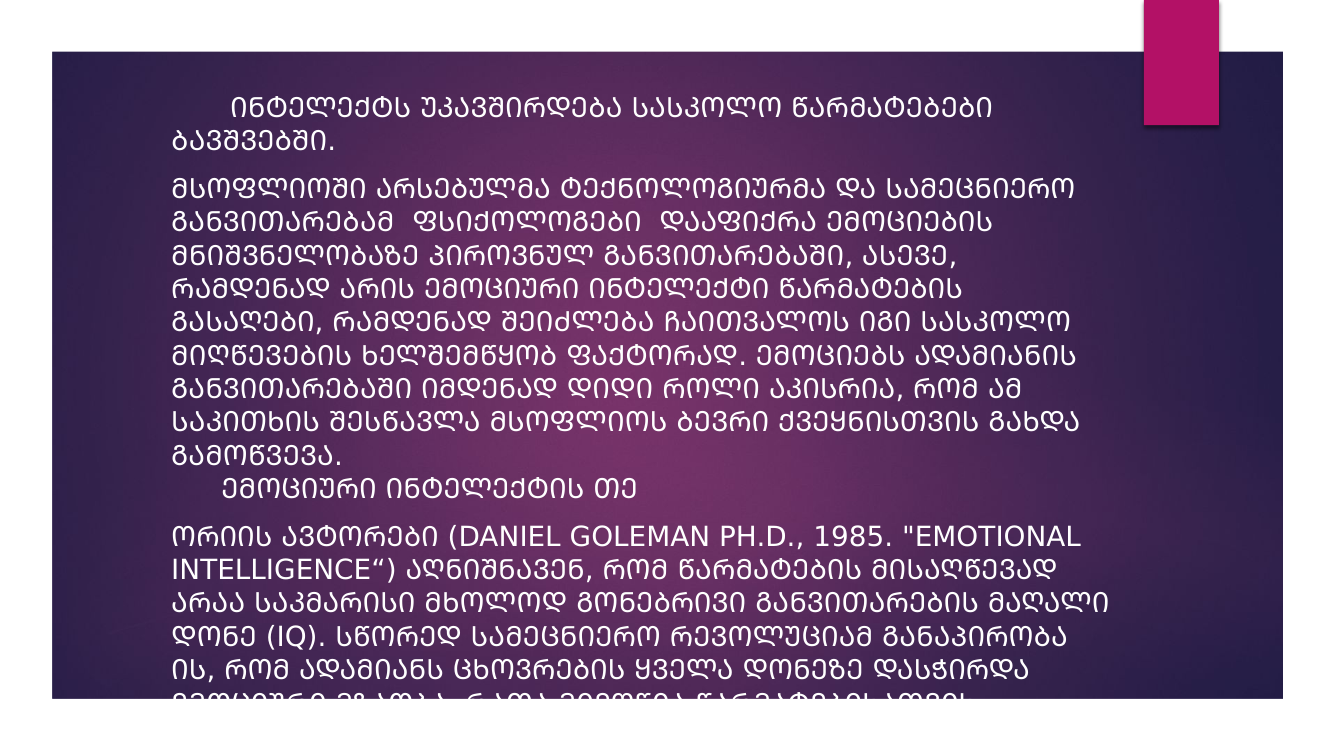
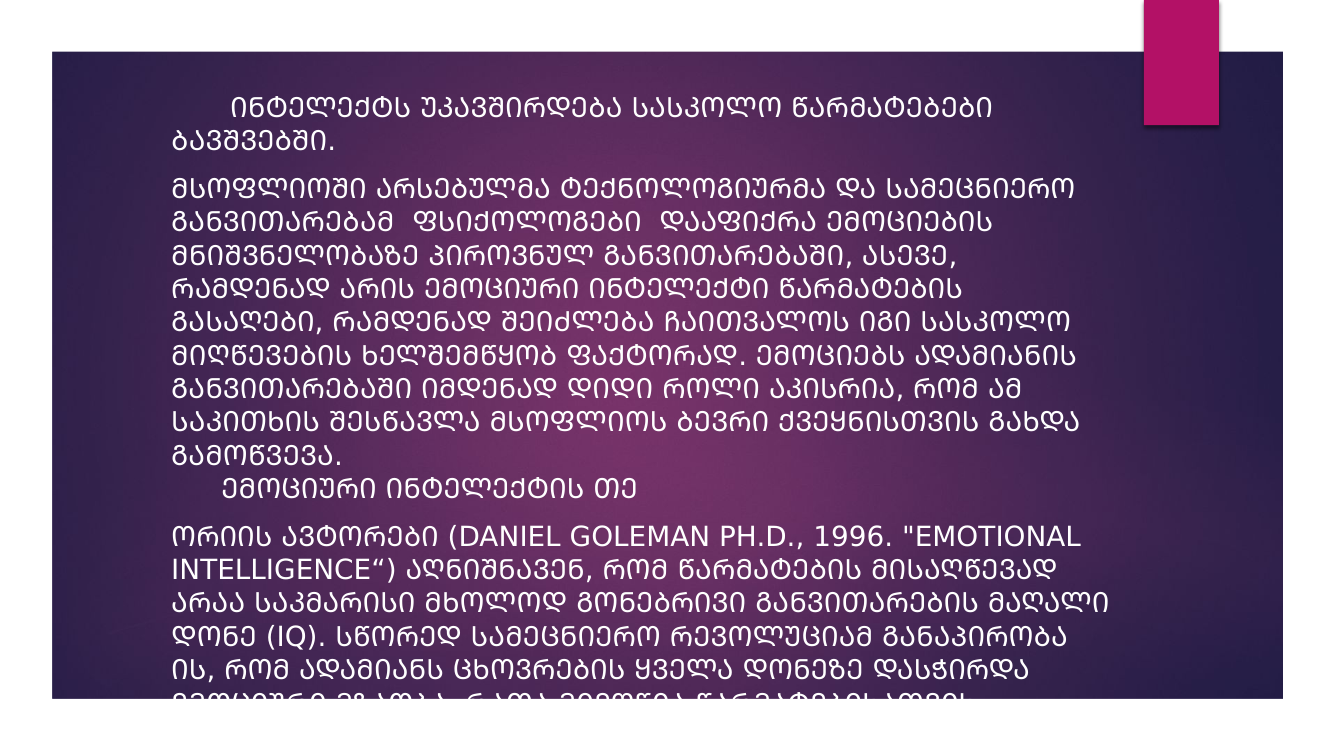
1985: 1985 -> 1996
